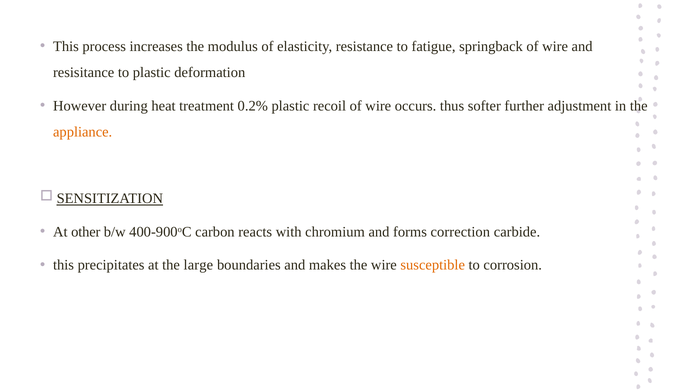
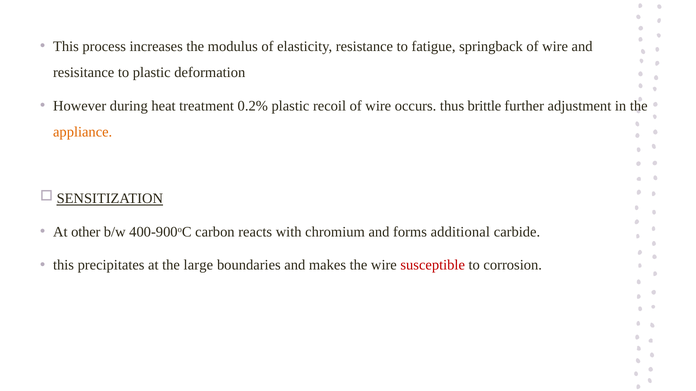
softer: softer -> brittle
correction: correction -> additional
susceptible colour: orange -> red
